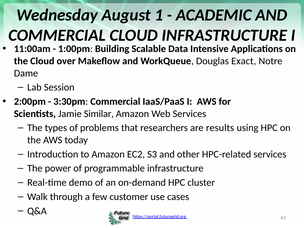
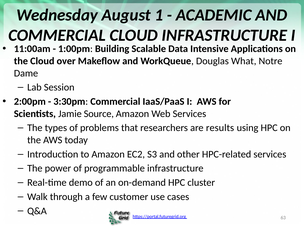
Exact: Exact -> What
Similar: Similar -> Source
